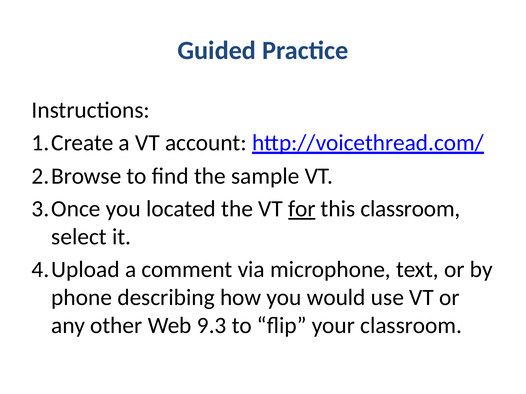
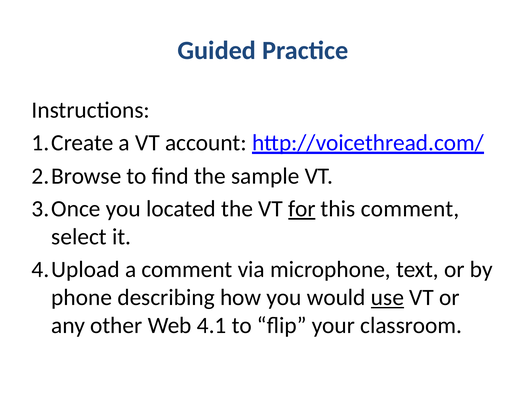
this classroom: classroom -> comment
use underline: none -> present
9.3: 9.3 -> 4.1
